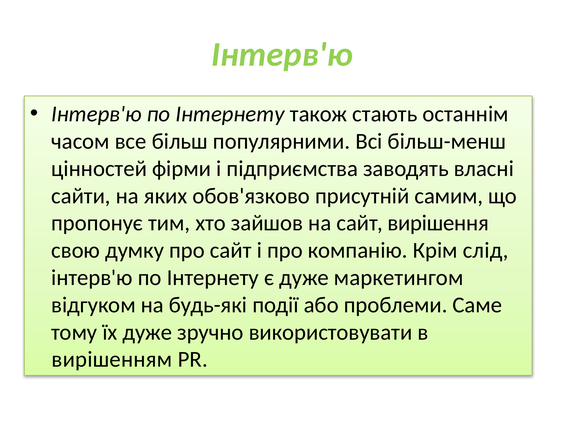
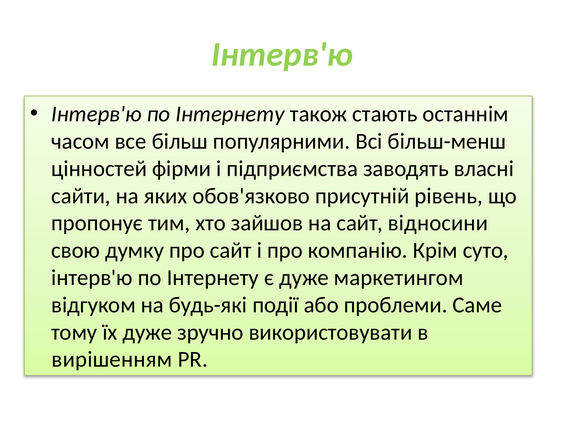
самим: самим -> рівень
вирішення: вирішення -> відносини
слід: слід -> суто
